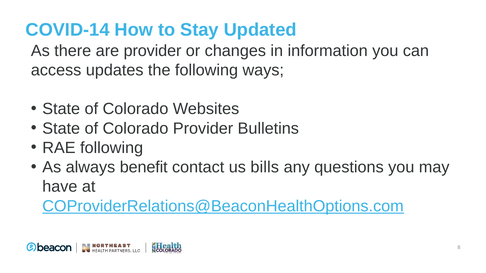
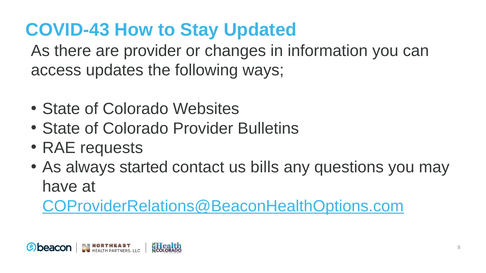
COVID-14: COVID-14 -> COVID-43
RAE following: following -> requests
benefit: benefit -> started
